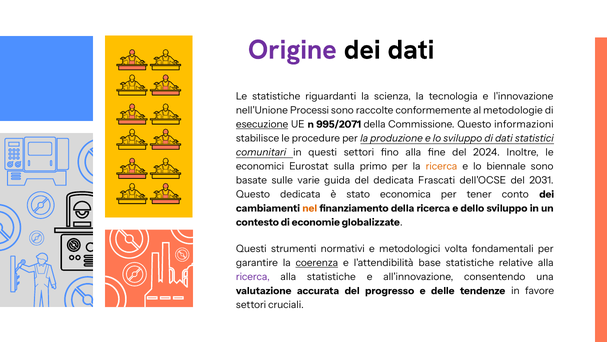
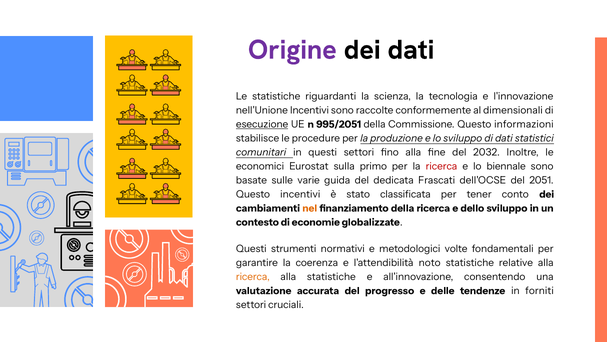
nell'Unione Processi: Processi -> Incentivi
metodologie: metodologie -> dimensionali
995/2071: 995/2071 -> 995/2051
2024: 2024 -> 2032
ricerca at (441, 166) colour: orange -> red
2031: 2031 -> 2051
Questo dedicata: dedicata -> incentivi
economica: economica -> classificata
volta: volta -> volte
coerenza underline: present -> none
base: base -> noto
ricerca at (253, 276) colour: purple -> orange
favore: favore -> forniti
